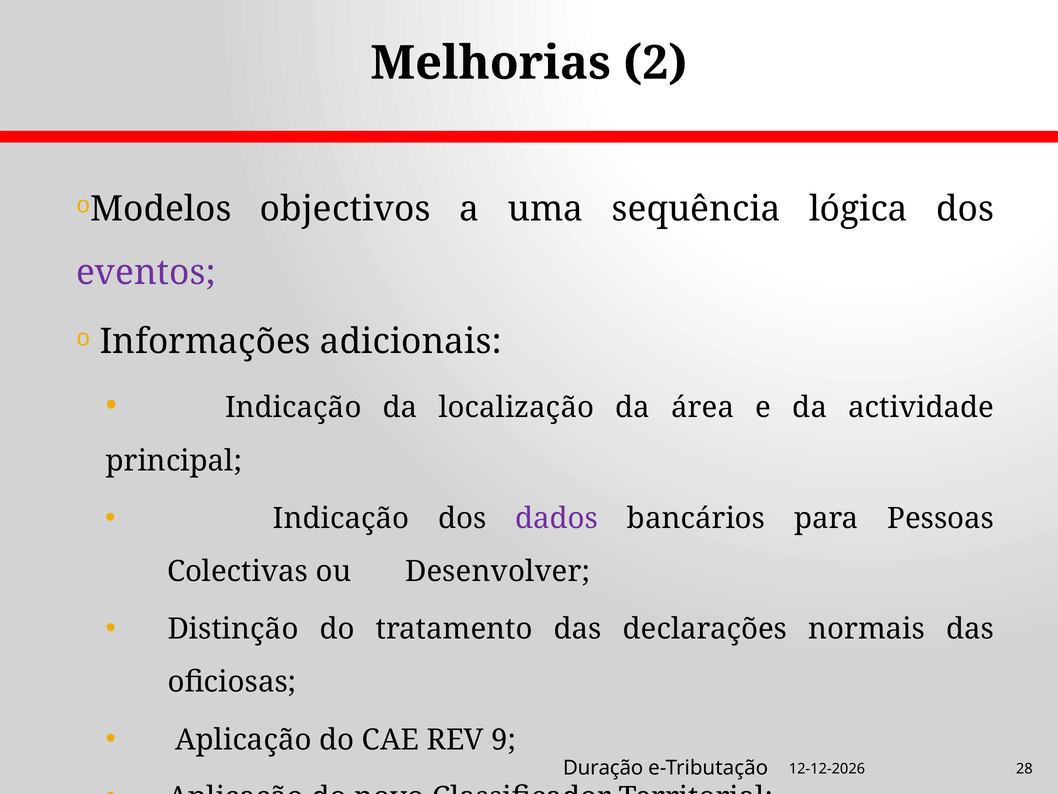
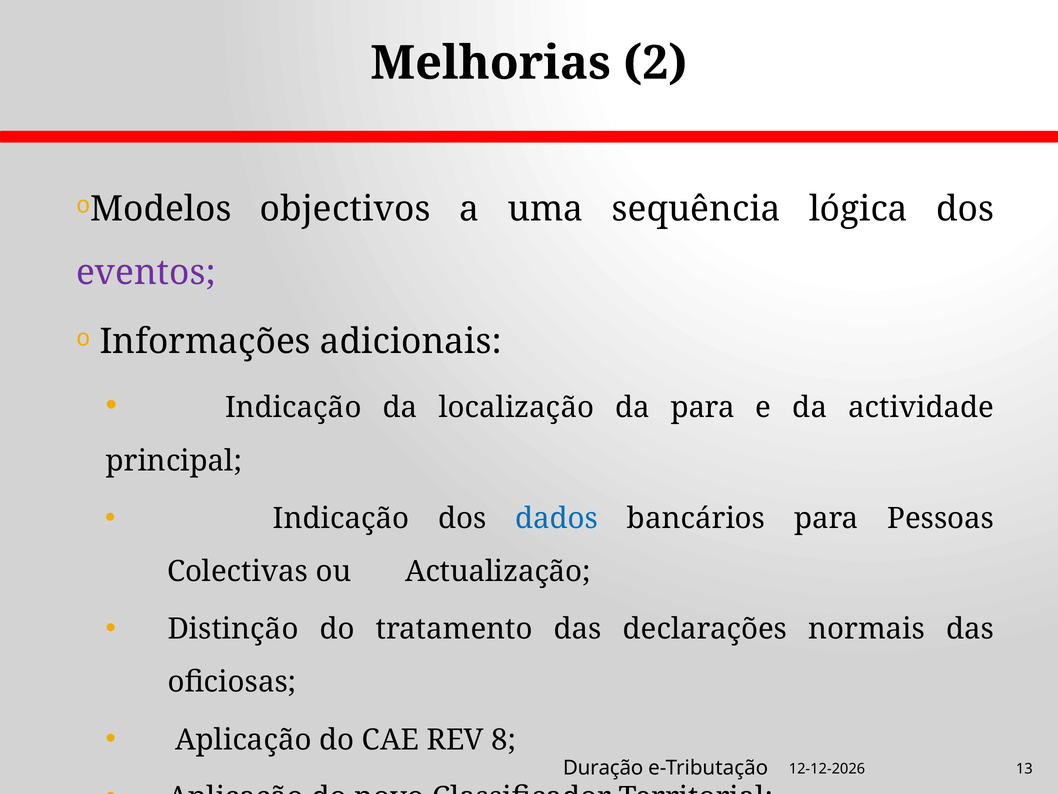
da área: área -> para
dados colour: purple -> blue
Desenvolver: Desenvolver -> Actualização
9: 9 -> 8
28: 28 -> 13
